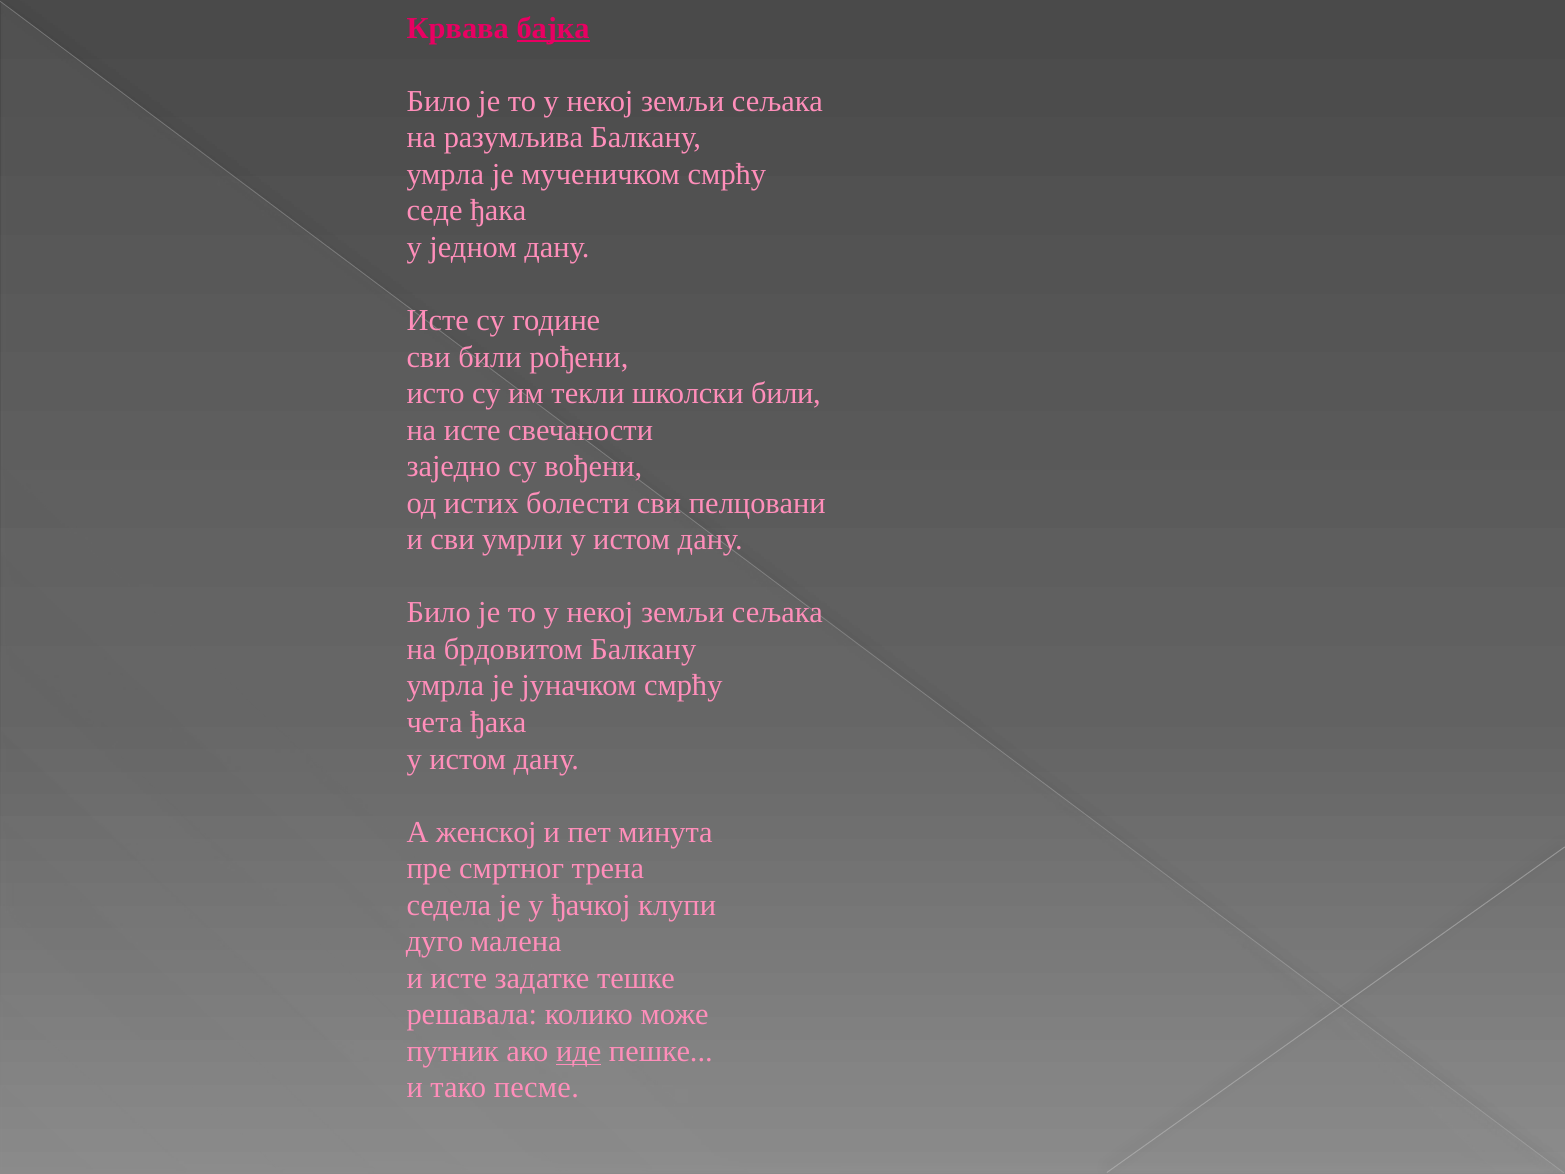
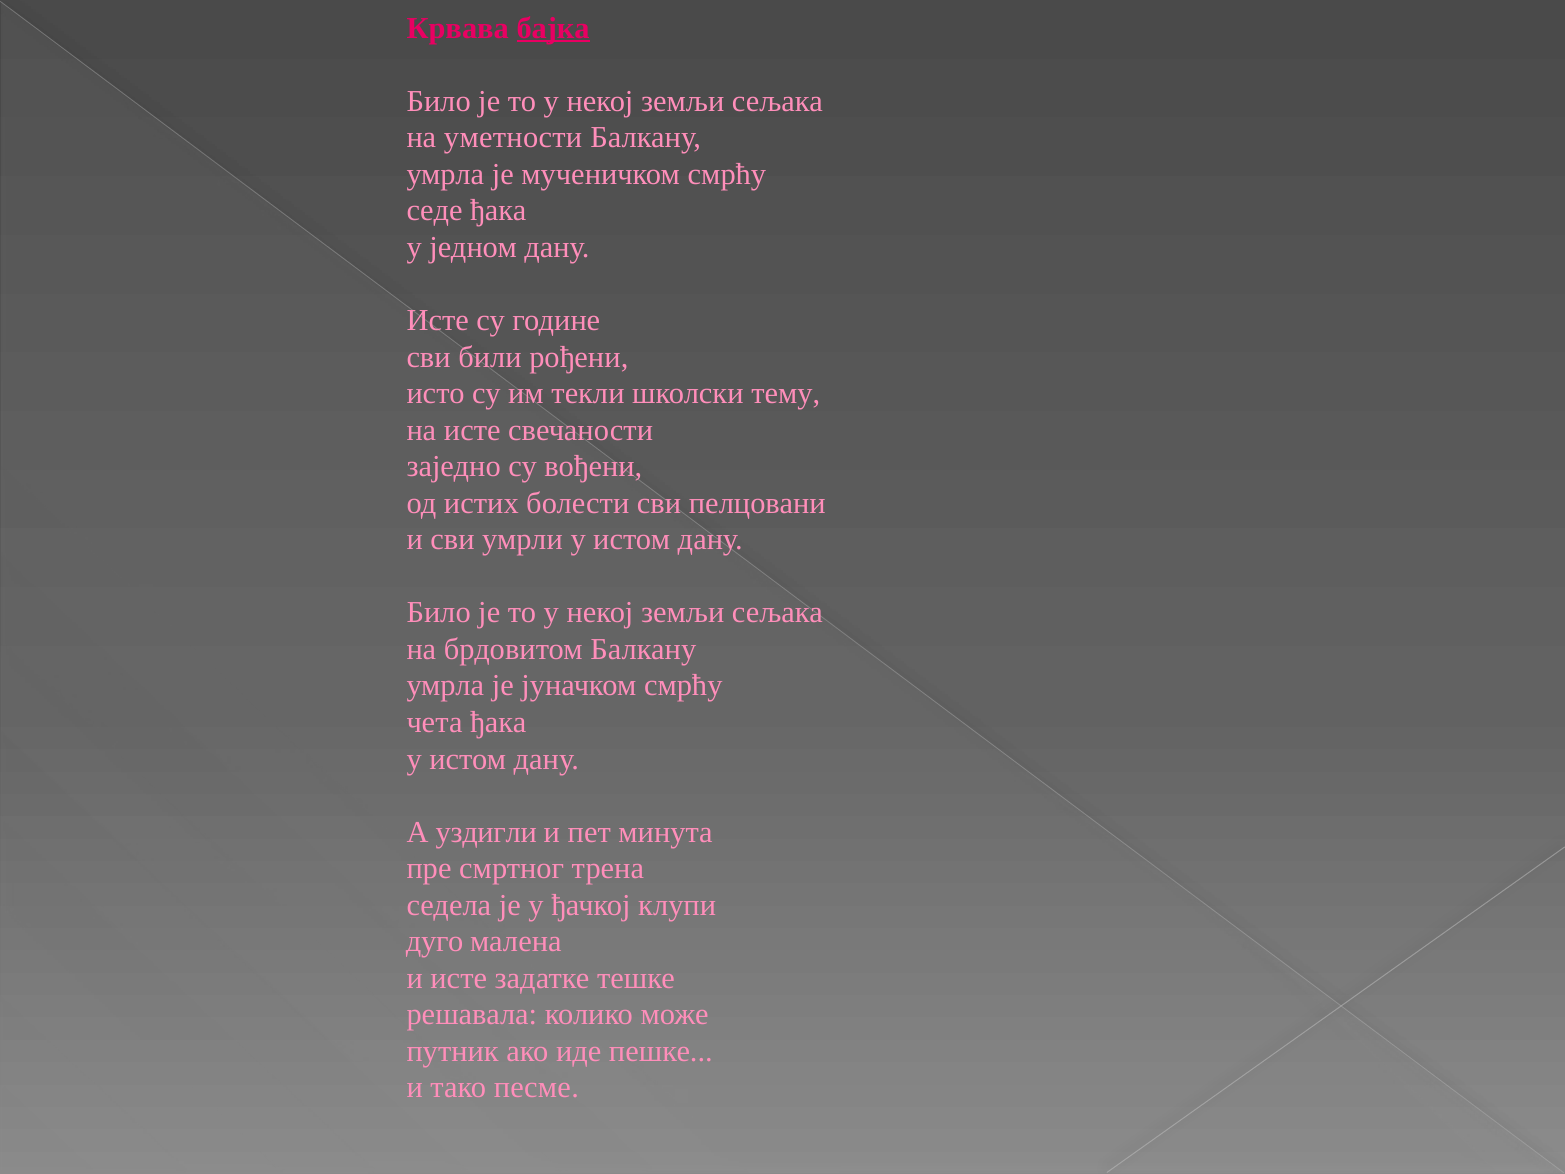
разумљива: разумљива -> уметности
школски били: били -> тему
женској: женској -> уздигли
иде underline: present -> none
